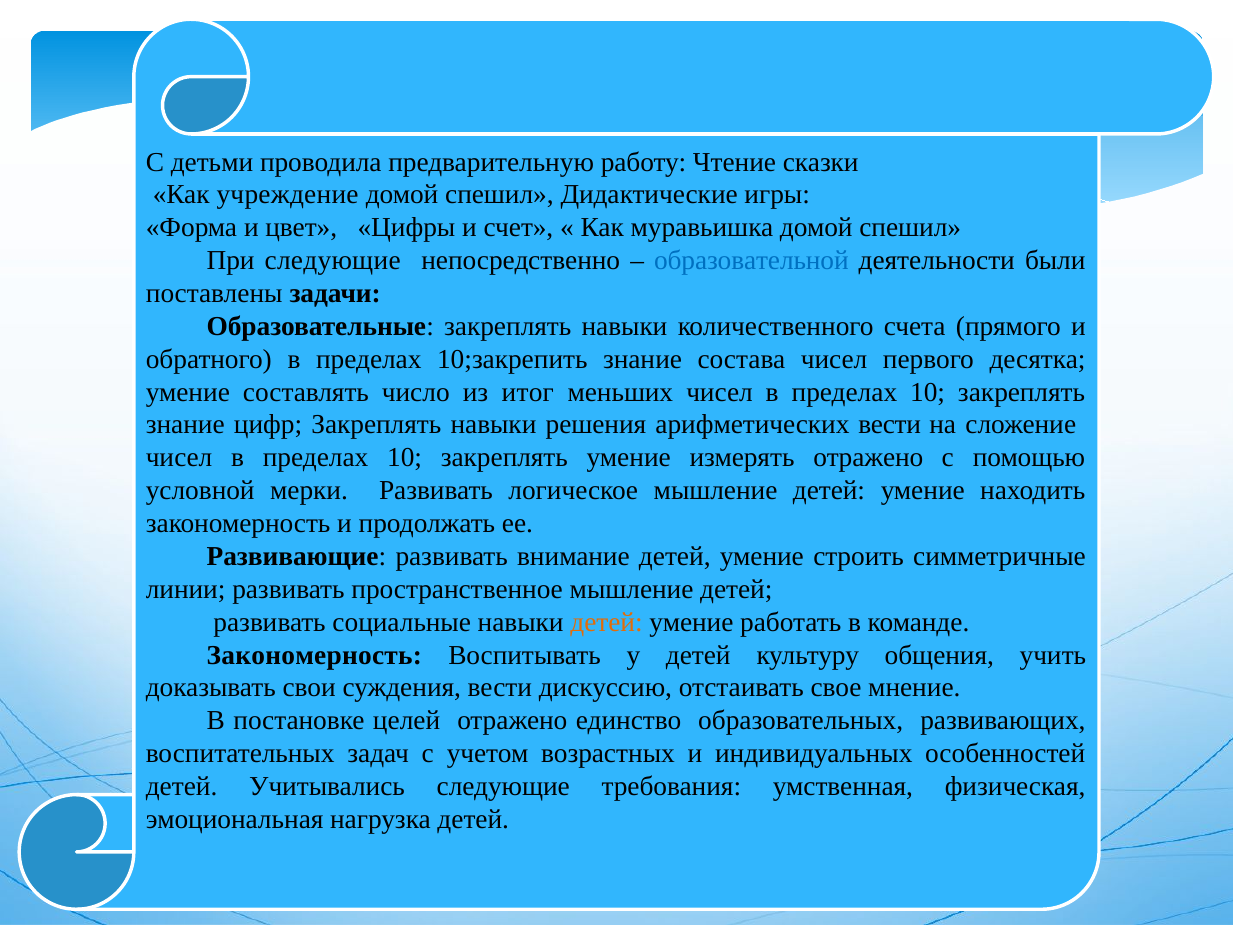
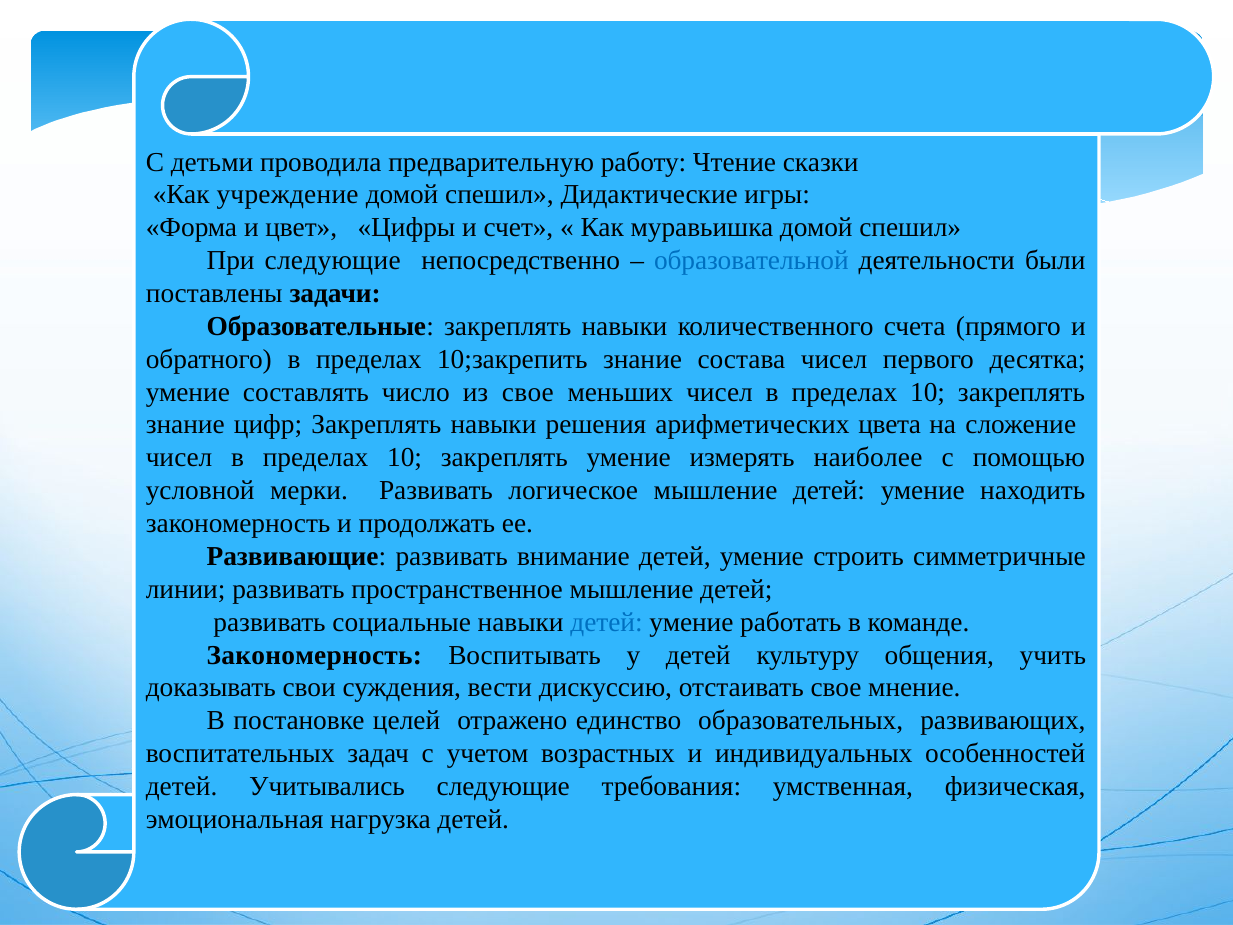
из итог: итог -> свое
арифметических вести: вести -> цвета
измерять отражено: отражено -> наиболее
детей at (607, 622) colour: orange -> blue
